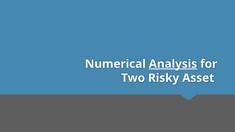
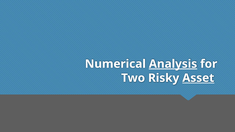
Asset underline: none -> present
